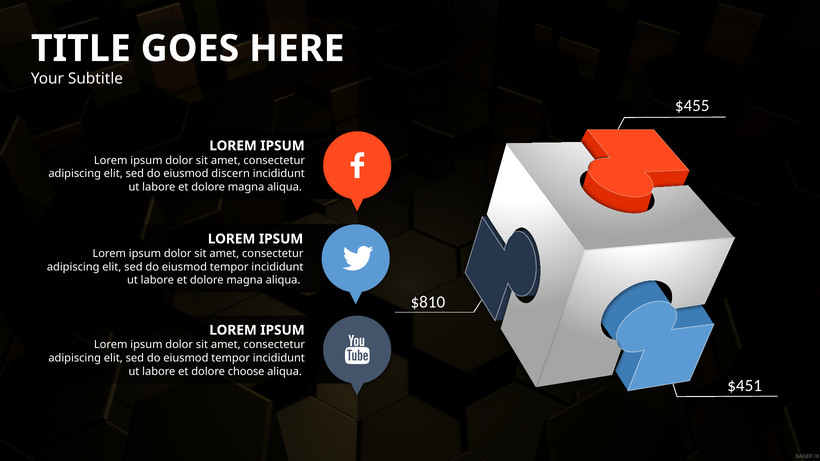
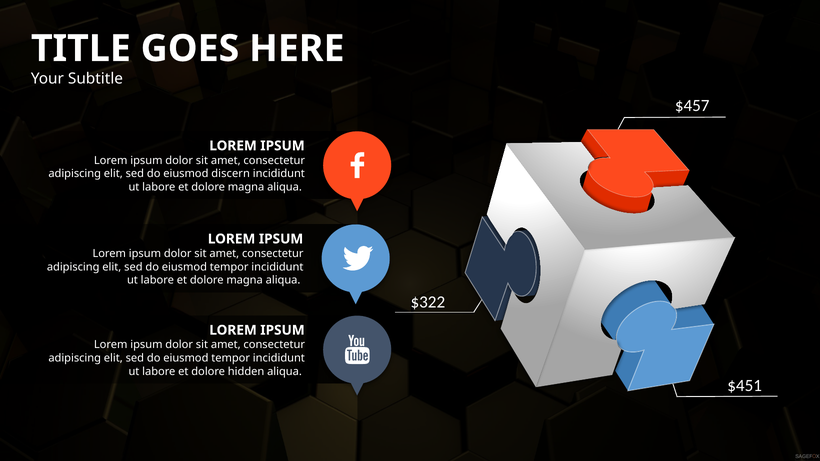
$455: $455 -> $457
$810: $810 -> $322
choose: choose -> hidden
